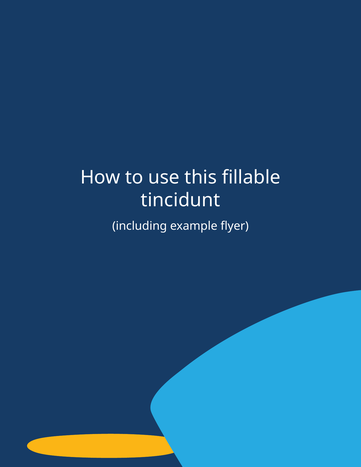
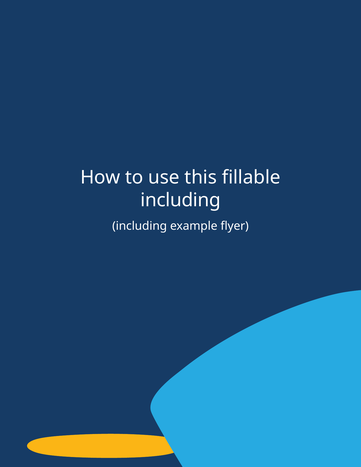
tincidunt at (180, 200): tincidunt -> including
